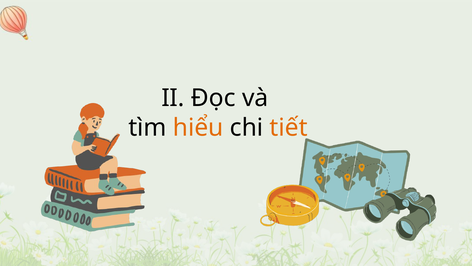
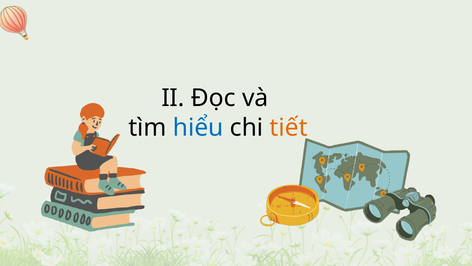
hiểu colour: orange -> blue
